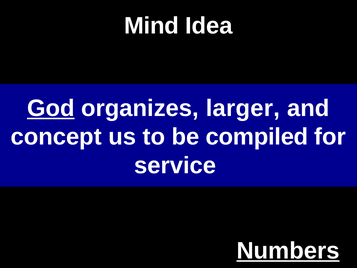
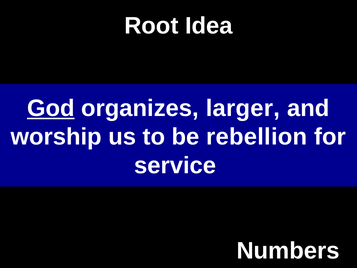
Mind: Mind -> Root
concept: concept -> worship
compiled: compiled -> rebellion
Numbers underline: present -> none
